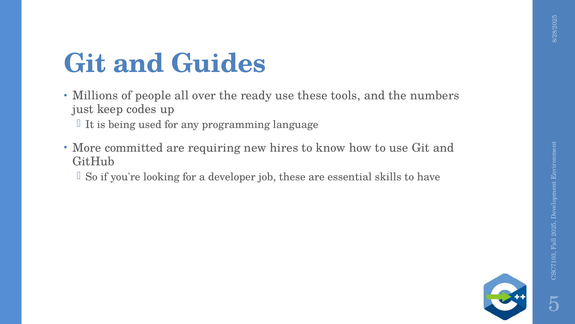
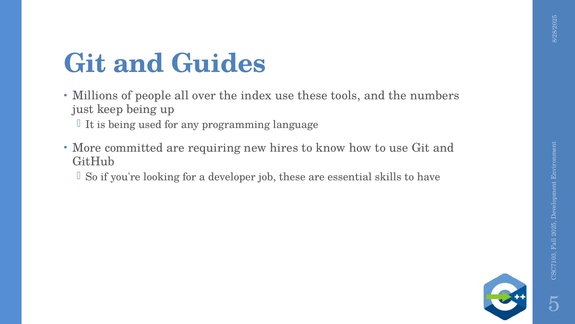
ready: ready -> index
keep codes: codes -> being
